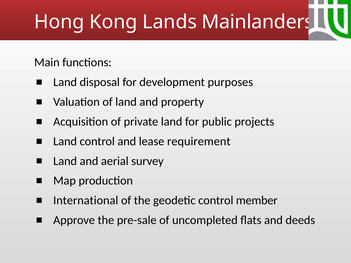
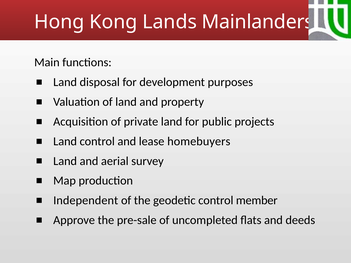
requirement: requirement -> homebuyers
International: International -> Independent
